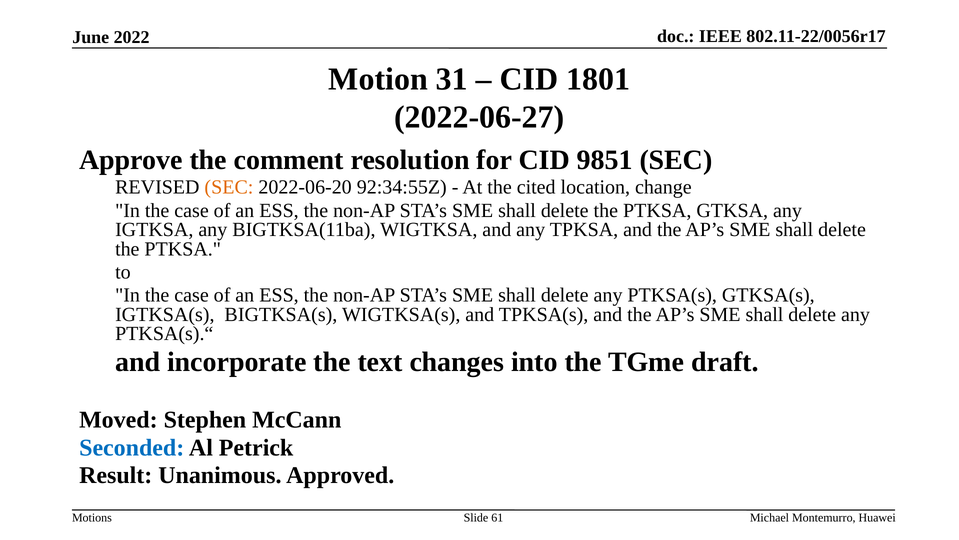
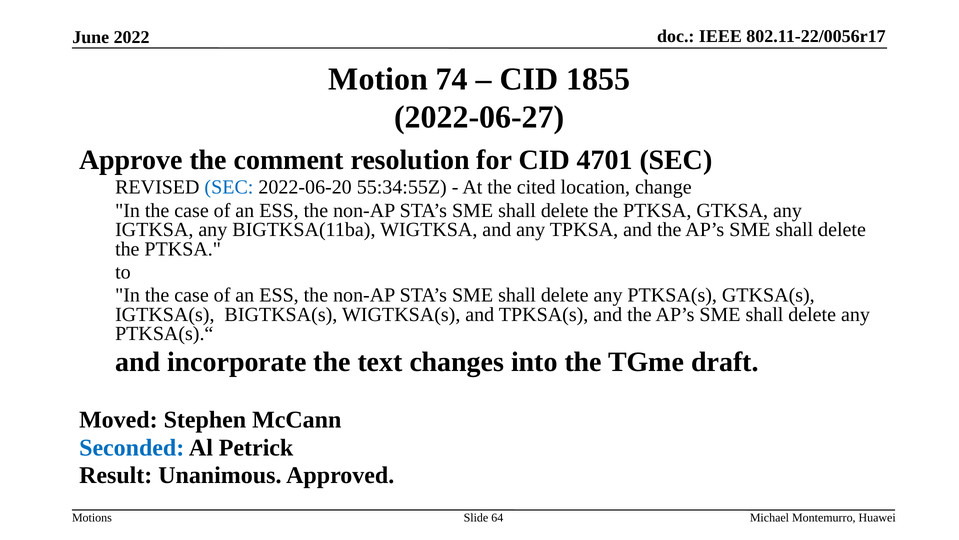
31: 31 -> 74
1801: 1801 -> 1855
9851: 9851 -> 4701
SEC at (229, 187) colour: orange -> blue
92:34:55Z: 92:34:55Z -> 55:34:55Z
61: 61 -> 64
